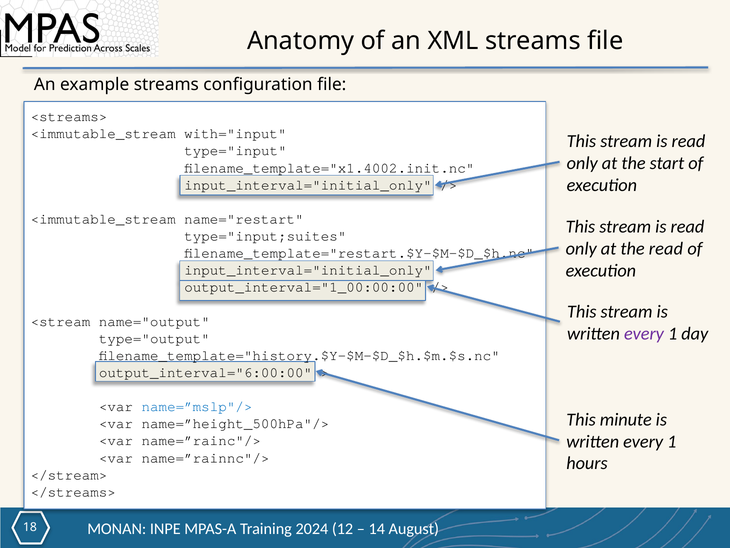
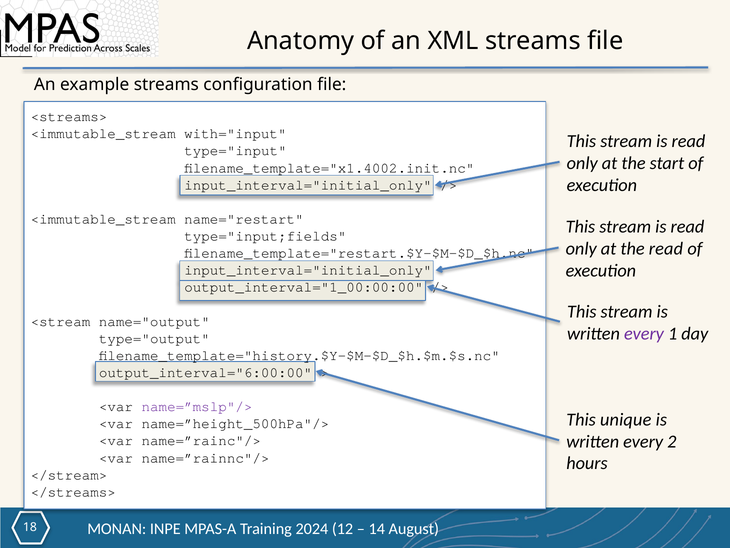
type="input;suites: type="input;suites -> type="input;fields
name=”mslp"/> colour: blue -> purple
minute: minute -> unique
1 at (672, 441): 1 -> 2
